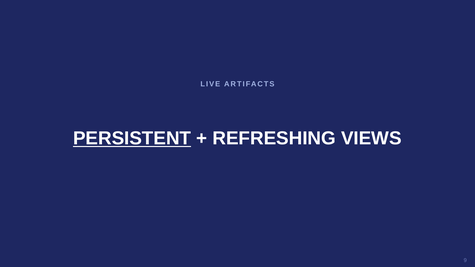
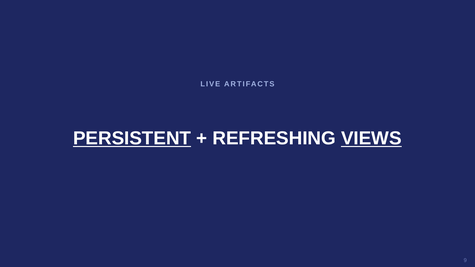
VIEWS underline: none -> present
